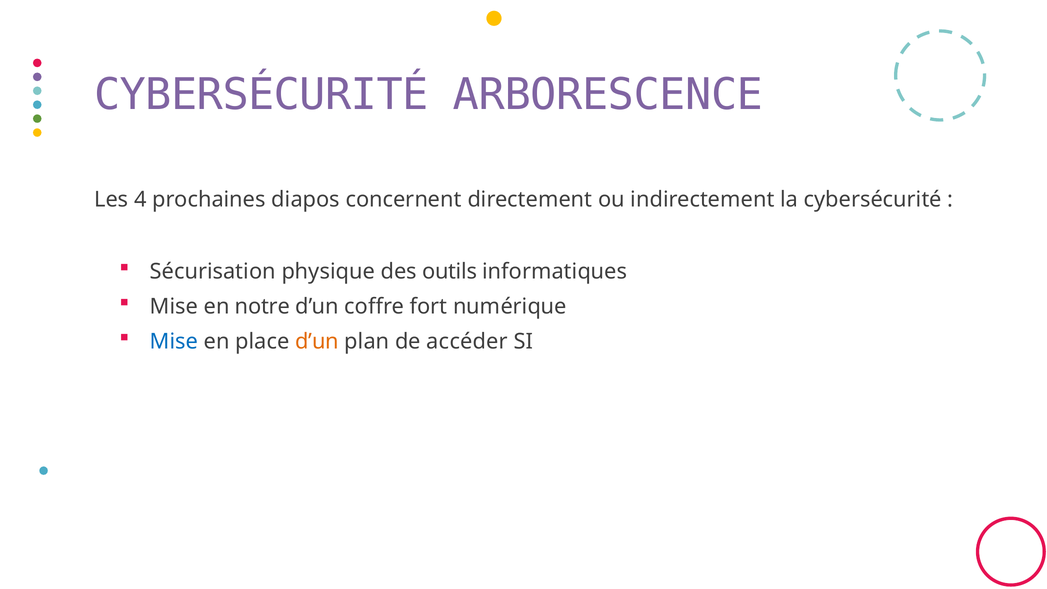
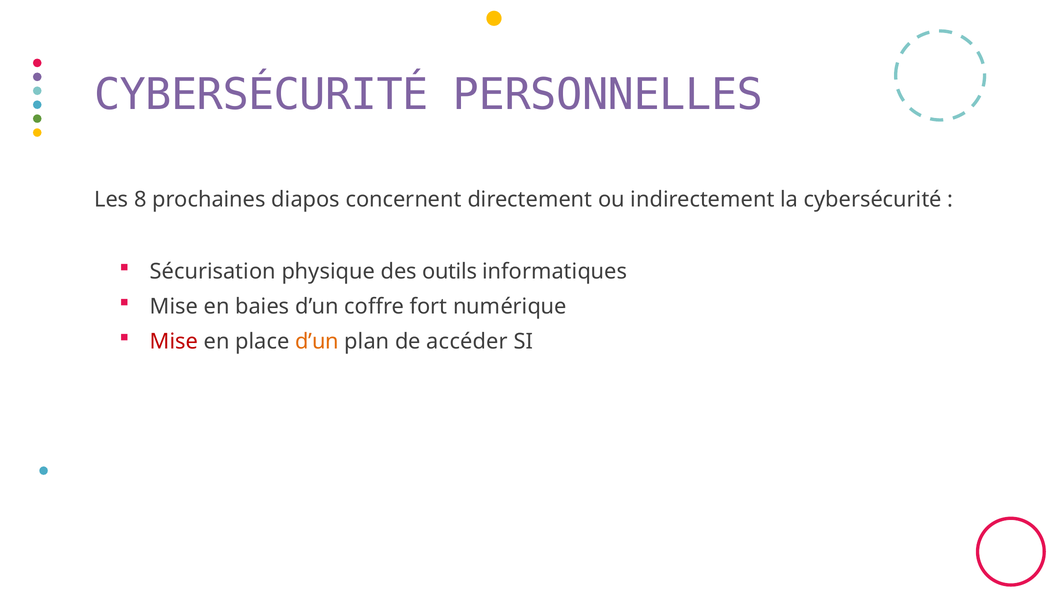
ARBORESCENCE: ARBORESCENCE -> PERSONNELLES
4: 4 -> 8
notre: notre -> baies
Mise at (174, 341) colour: blue -> red
